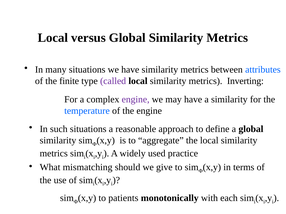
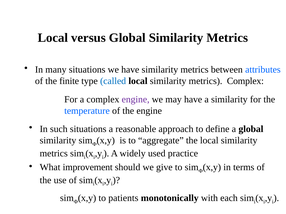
called colour: purple -> blue
metrics Inverting: Inverting -> Complex
mismatching: mismatching -> improvement
